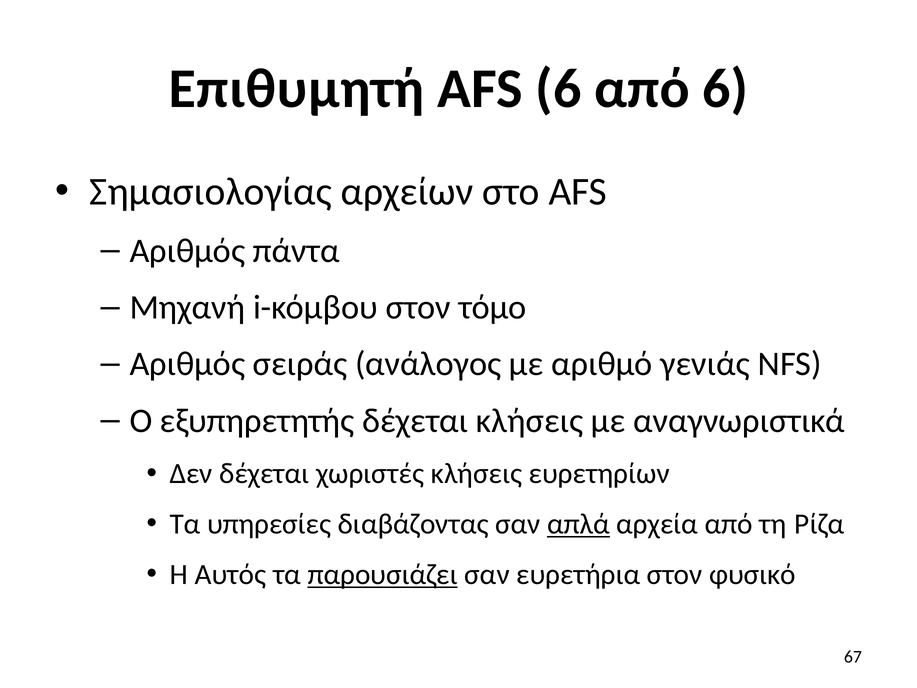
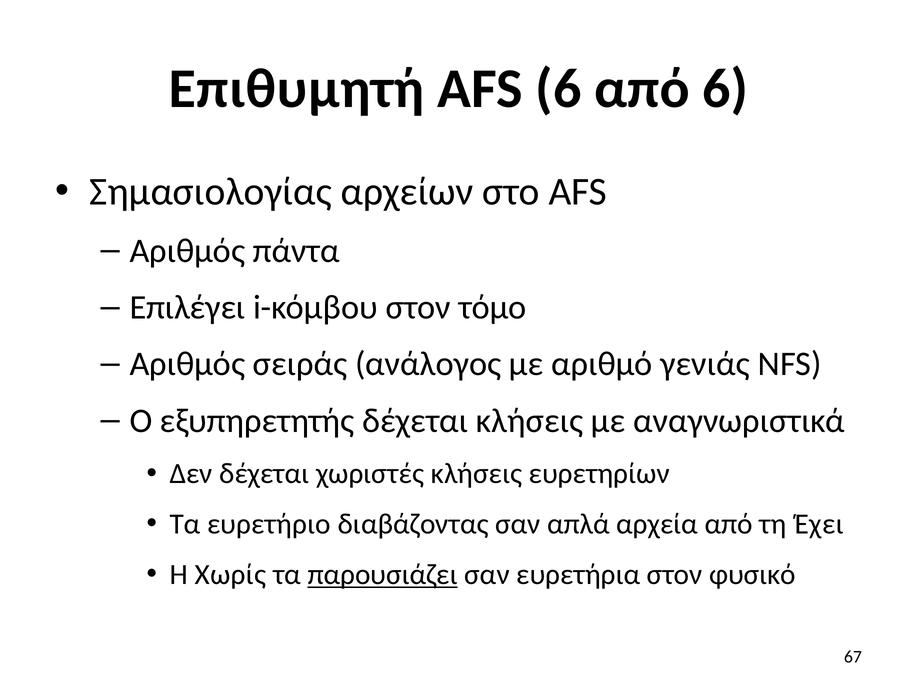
Μηχανή: Μηχανή -> Επιλέγει
υπηρεσίες: υπηρεσίες -> ευρετήριο
απλά underline: present -> none
Ρίζα: Ρίζα -> Έχει
Αυτός: Αυτός -> Χωρίς
